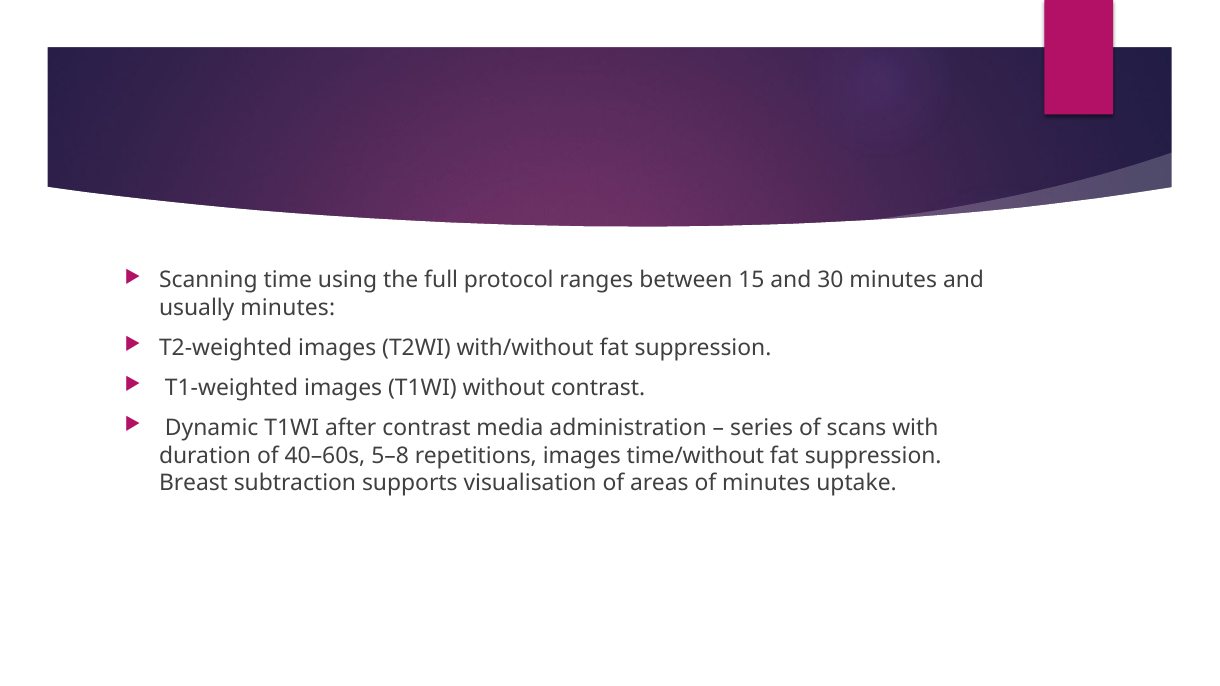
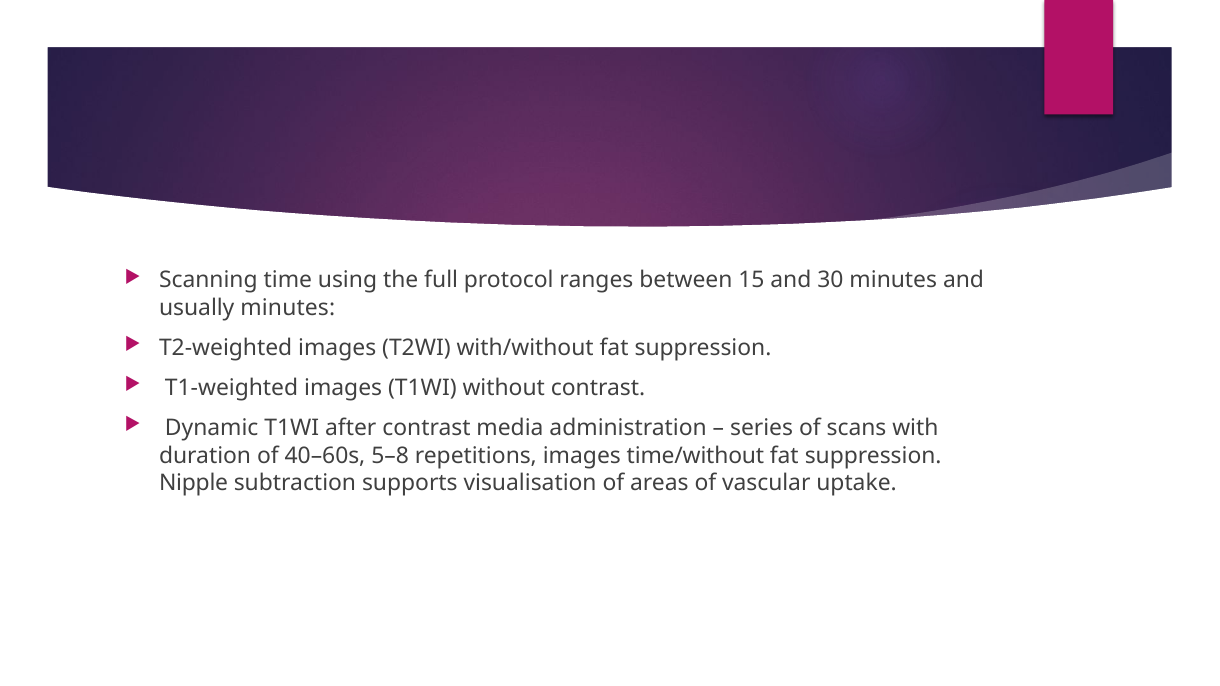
Breast: Breast -> Nipple
of minutes: minutes -> vascular
